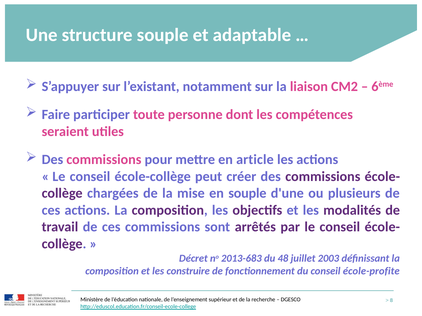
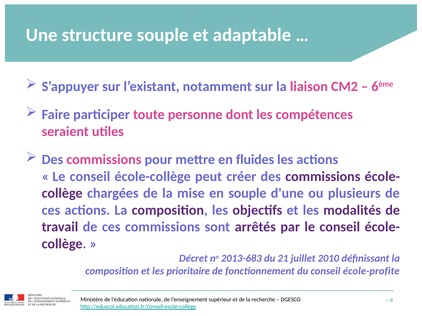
article: article -> fluides
48: 48 -> 21
2003: 2003 -> 2010
construire: construire -> prioritaire
